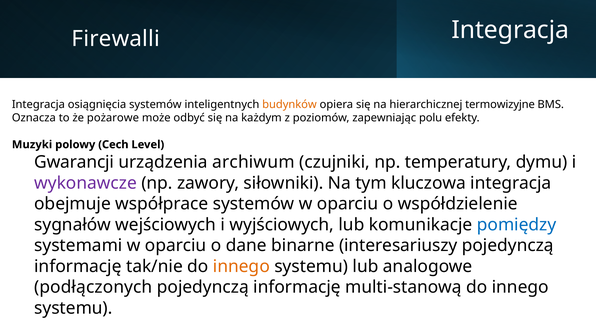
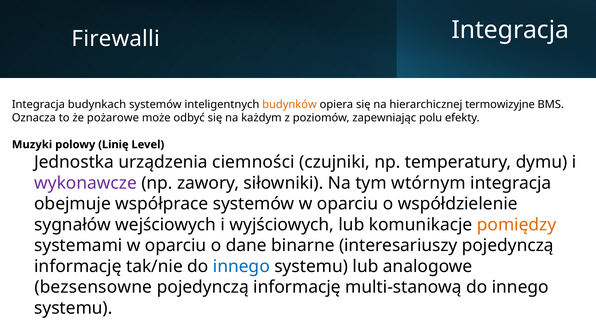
osiągnięcia: osiągnięcia -> budynkach
Cech: Cech -> Linię
Gwarancji: Gwarancji -> Jednostka
archiwum: archiwum -> ciemności
kluczowa: kluczowa -> wtórnym
pomiędzy colour: blue -> orange
innego at (241, 267) colour: orange -> blue
podłączonych: podłączonych -> bezsensowne
